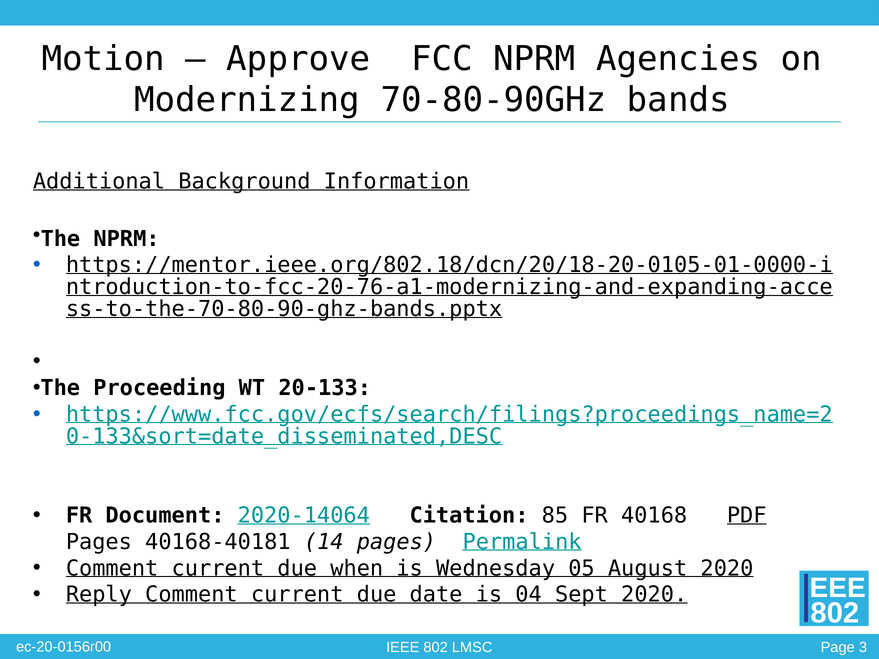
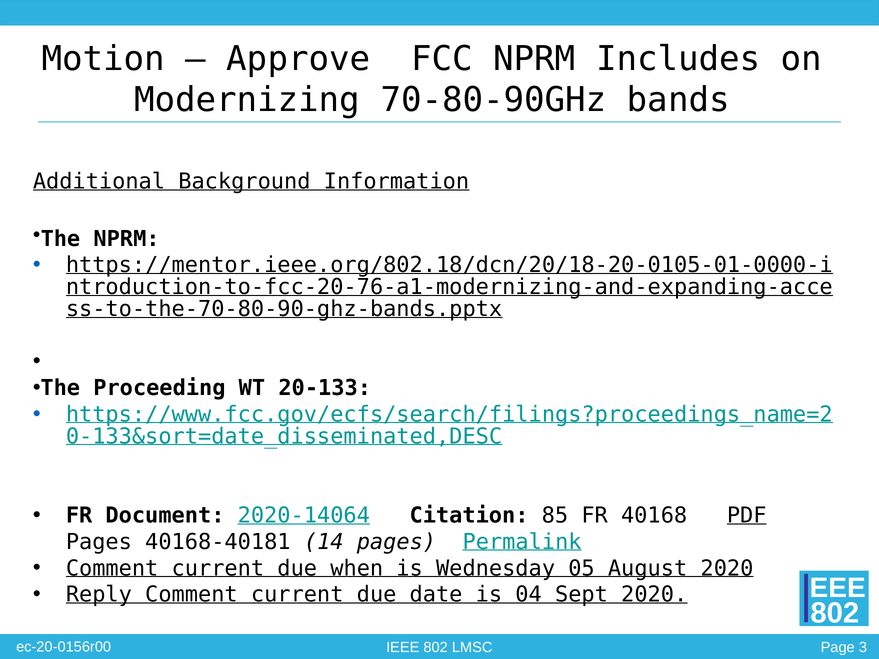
Agencies: Agencies -> Includes
